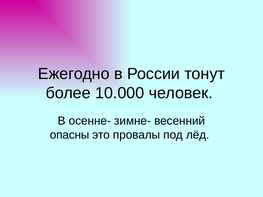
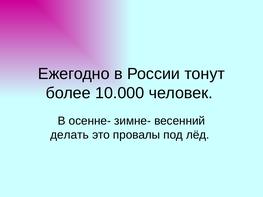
опасны: опасны -> делать
